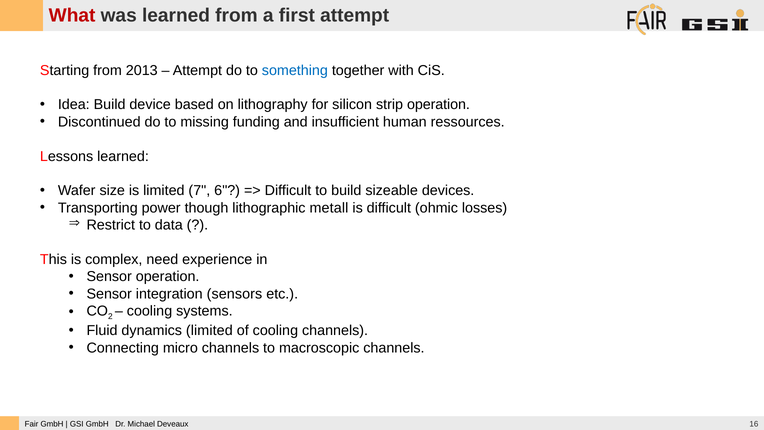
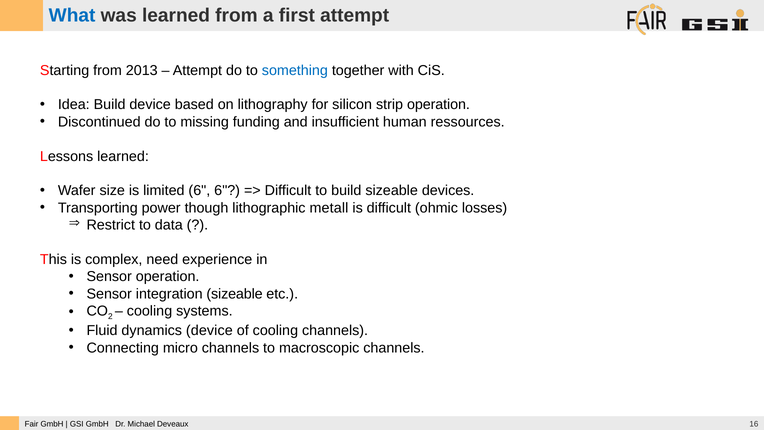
What colour: red -> blue
limited 7: 7 -> 6
integration sensors: sensors -> sizeable
dynamics limited: limited -> device
